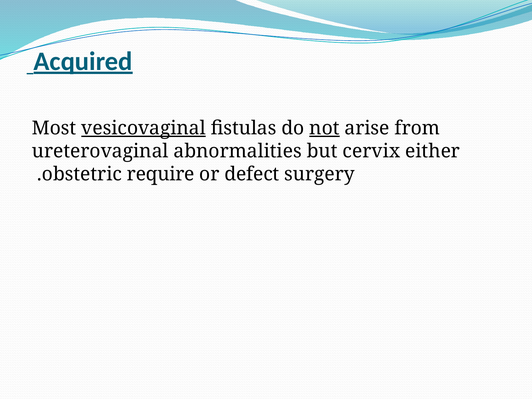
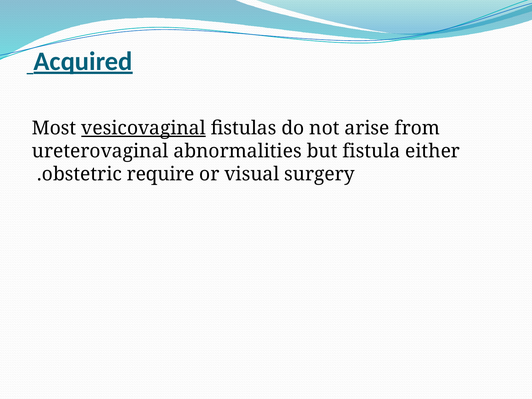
not underline: present -> none
cervix: cervix -> fistula
defect: defect -> visual
